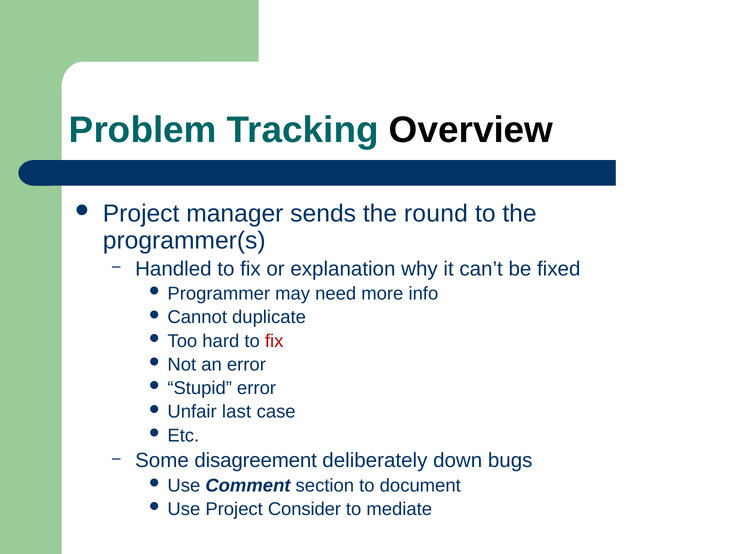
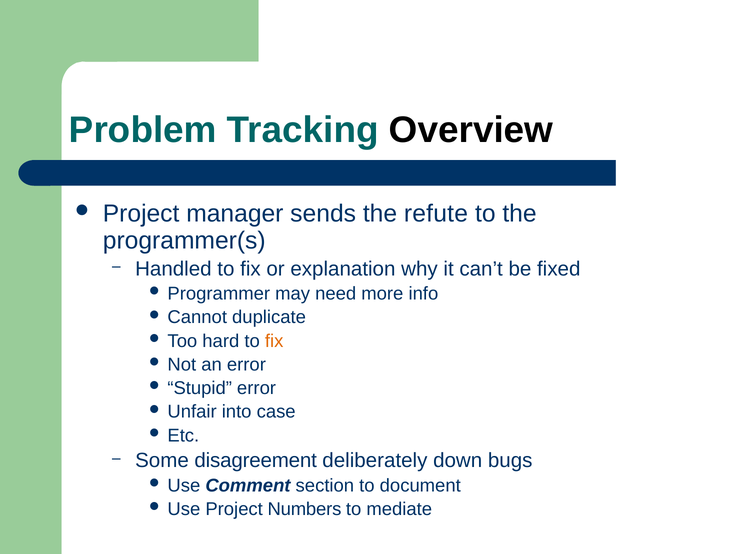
round: round -> refute
fix at (274, 341) colour: red -> orange
last: last -> into
Consider: Consider -> Numbers
